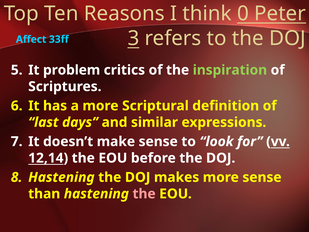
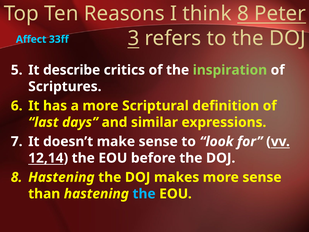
think 0: 0 -> 8
problem: problem -> describe
the at (144, 194) colour: pink -> light blue
